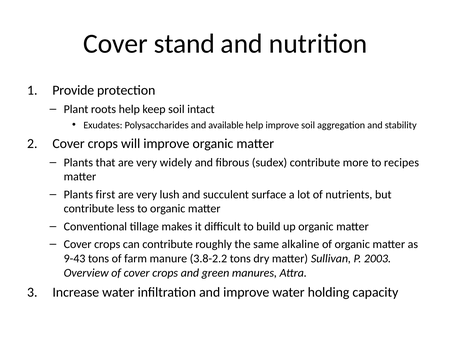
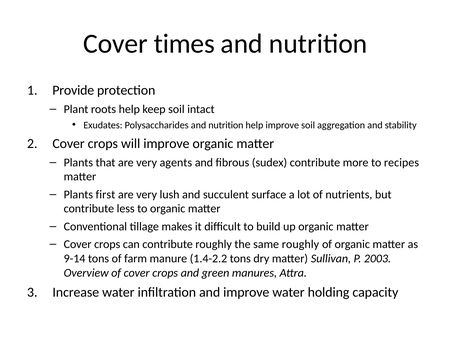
stand: stand -> times
Polysaccharides and available: available -> nutrition
widely: widely -> agents
same alkaline: alkaline -> roughly
9-43: 9-43 -> 9-14
3.8-2.2: 3.8-2.2 -> 1.4-2.2
